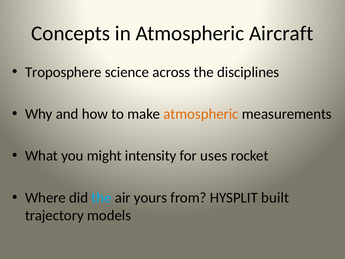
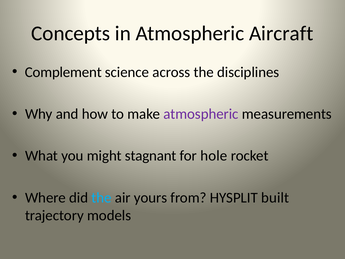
Troposphere: Troposphere -> Complement
atmospheric at (201, 114) colour: orange -> purple
intensity: intensity -> stagnant
uses: uses -> hole
